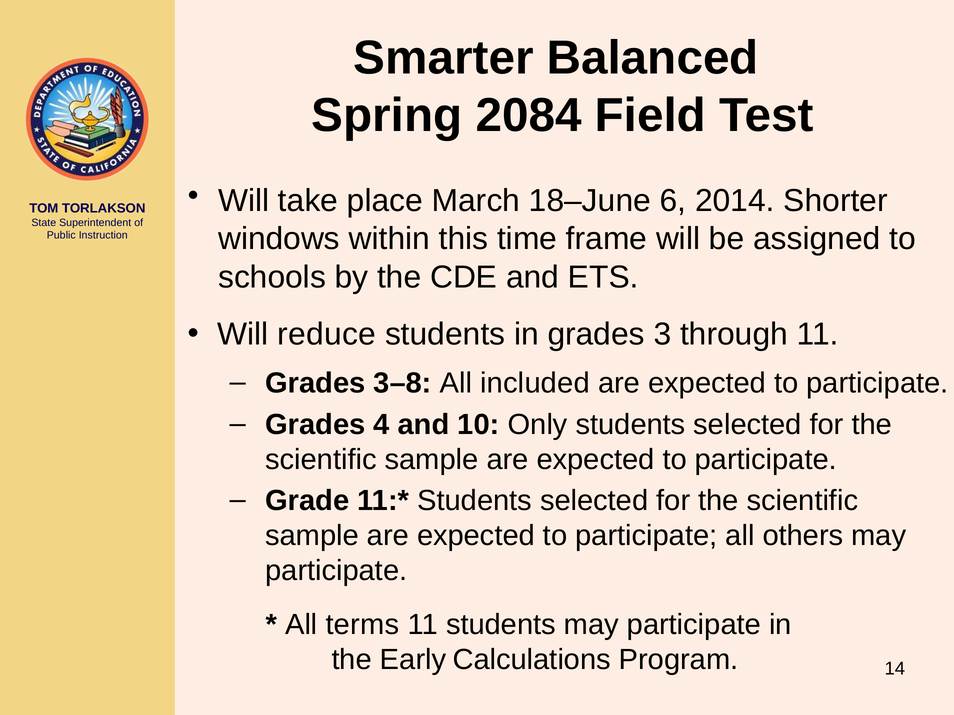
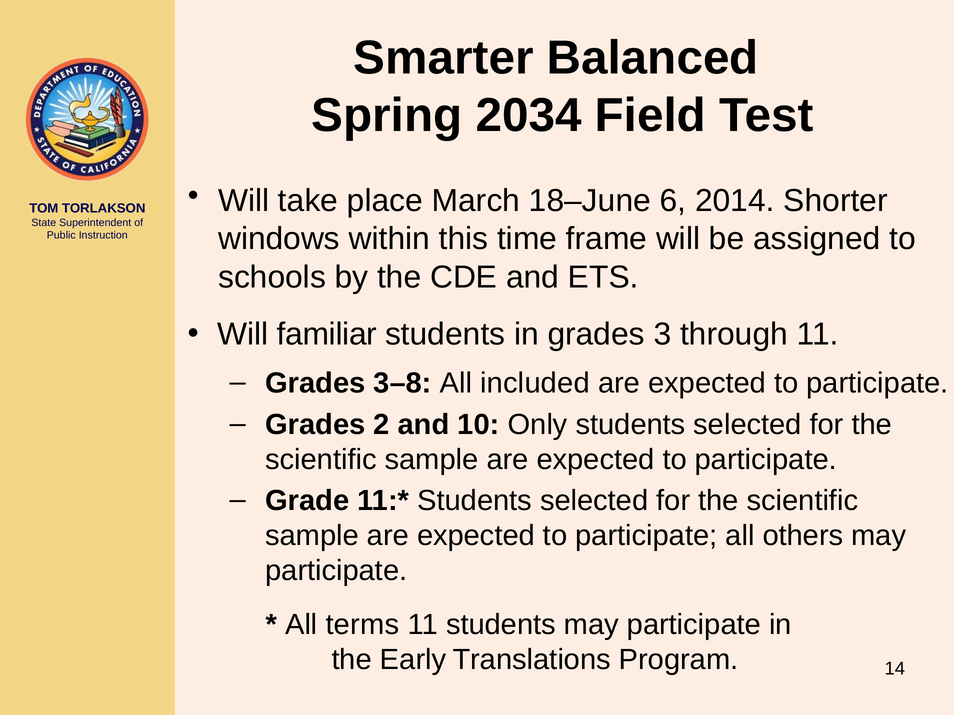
2084: 2084 -> 2034
reduce: reduce -> familiar
4: 4 -> 2
Calculations: Calculations -> Translations
